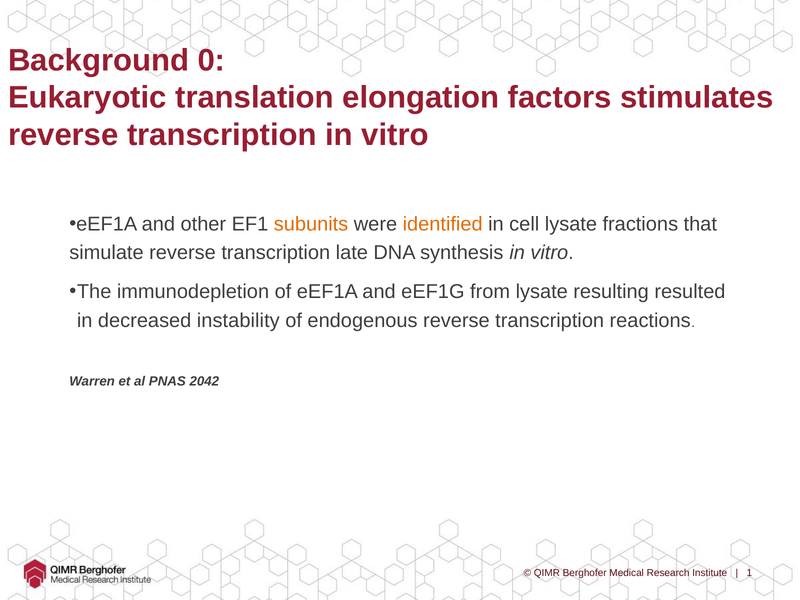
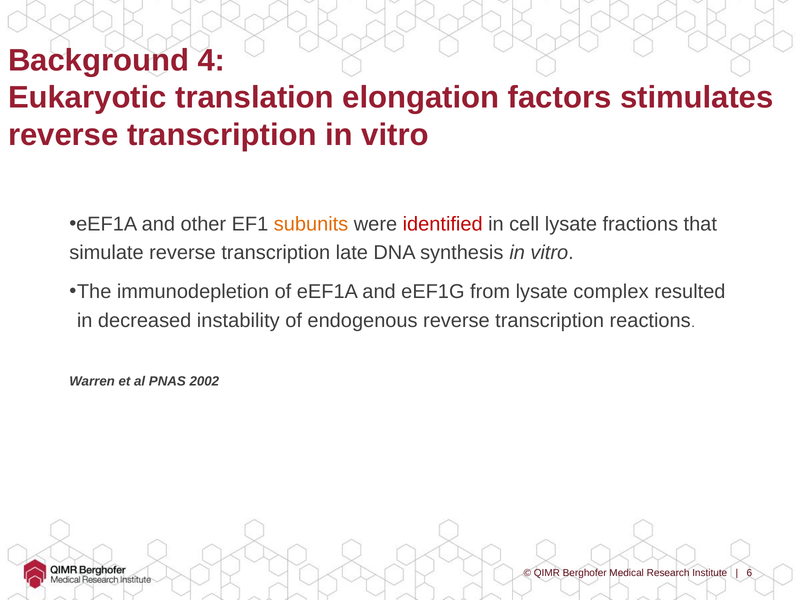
0: 0 -> 4
identified colour: orange -> red
resulting: resulting -> complex
2042: 2042 -> 2002
1: 1 -> 6
